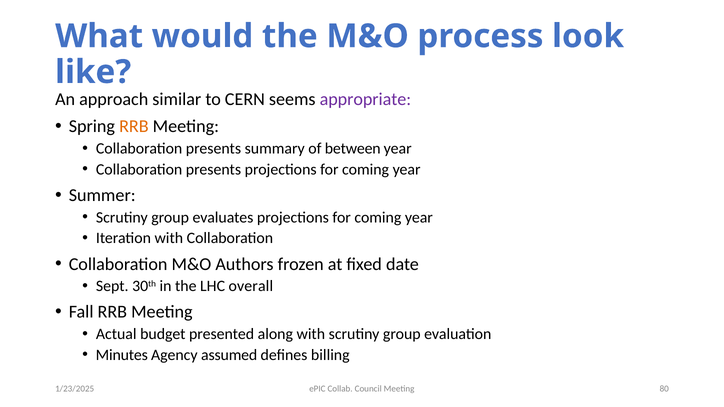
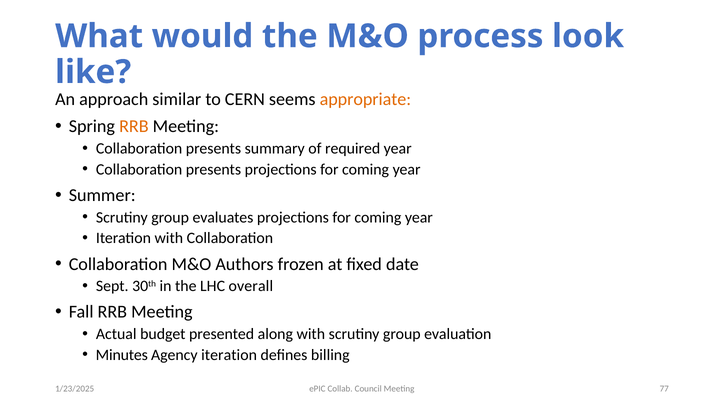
appropriate colour: purple -> orange
between: between -> required
Agency assumed: assumed -> iteration
80: 80 -> 77
